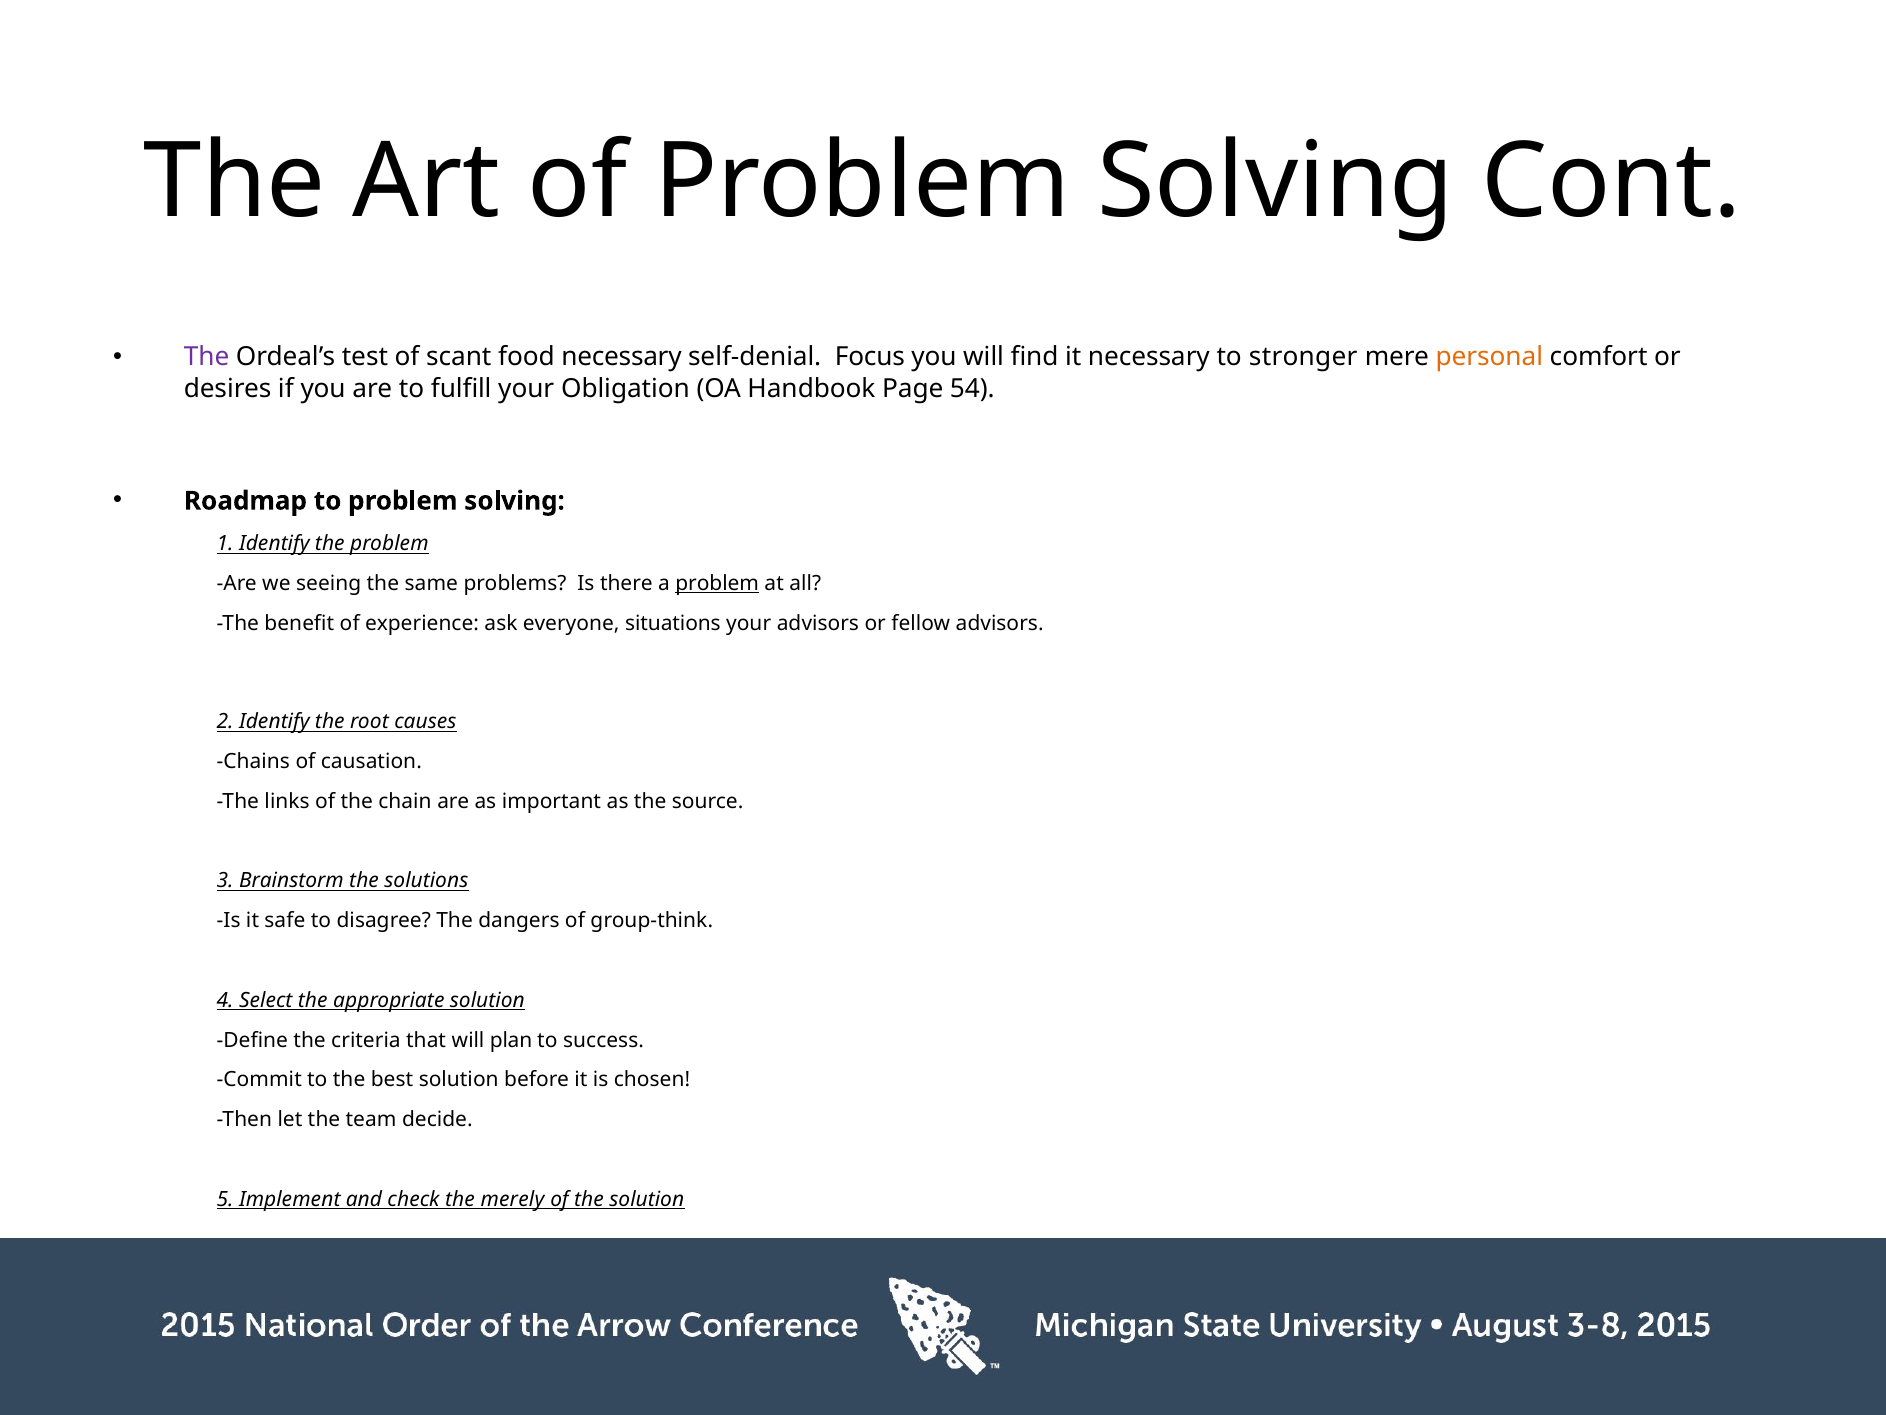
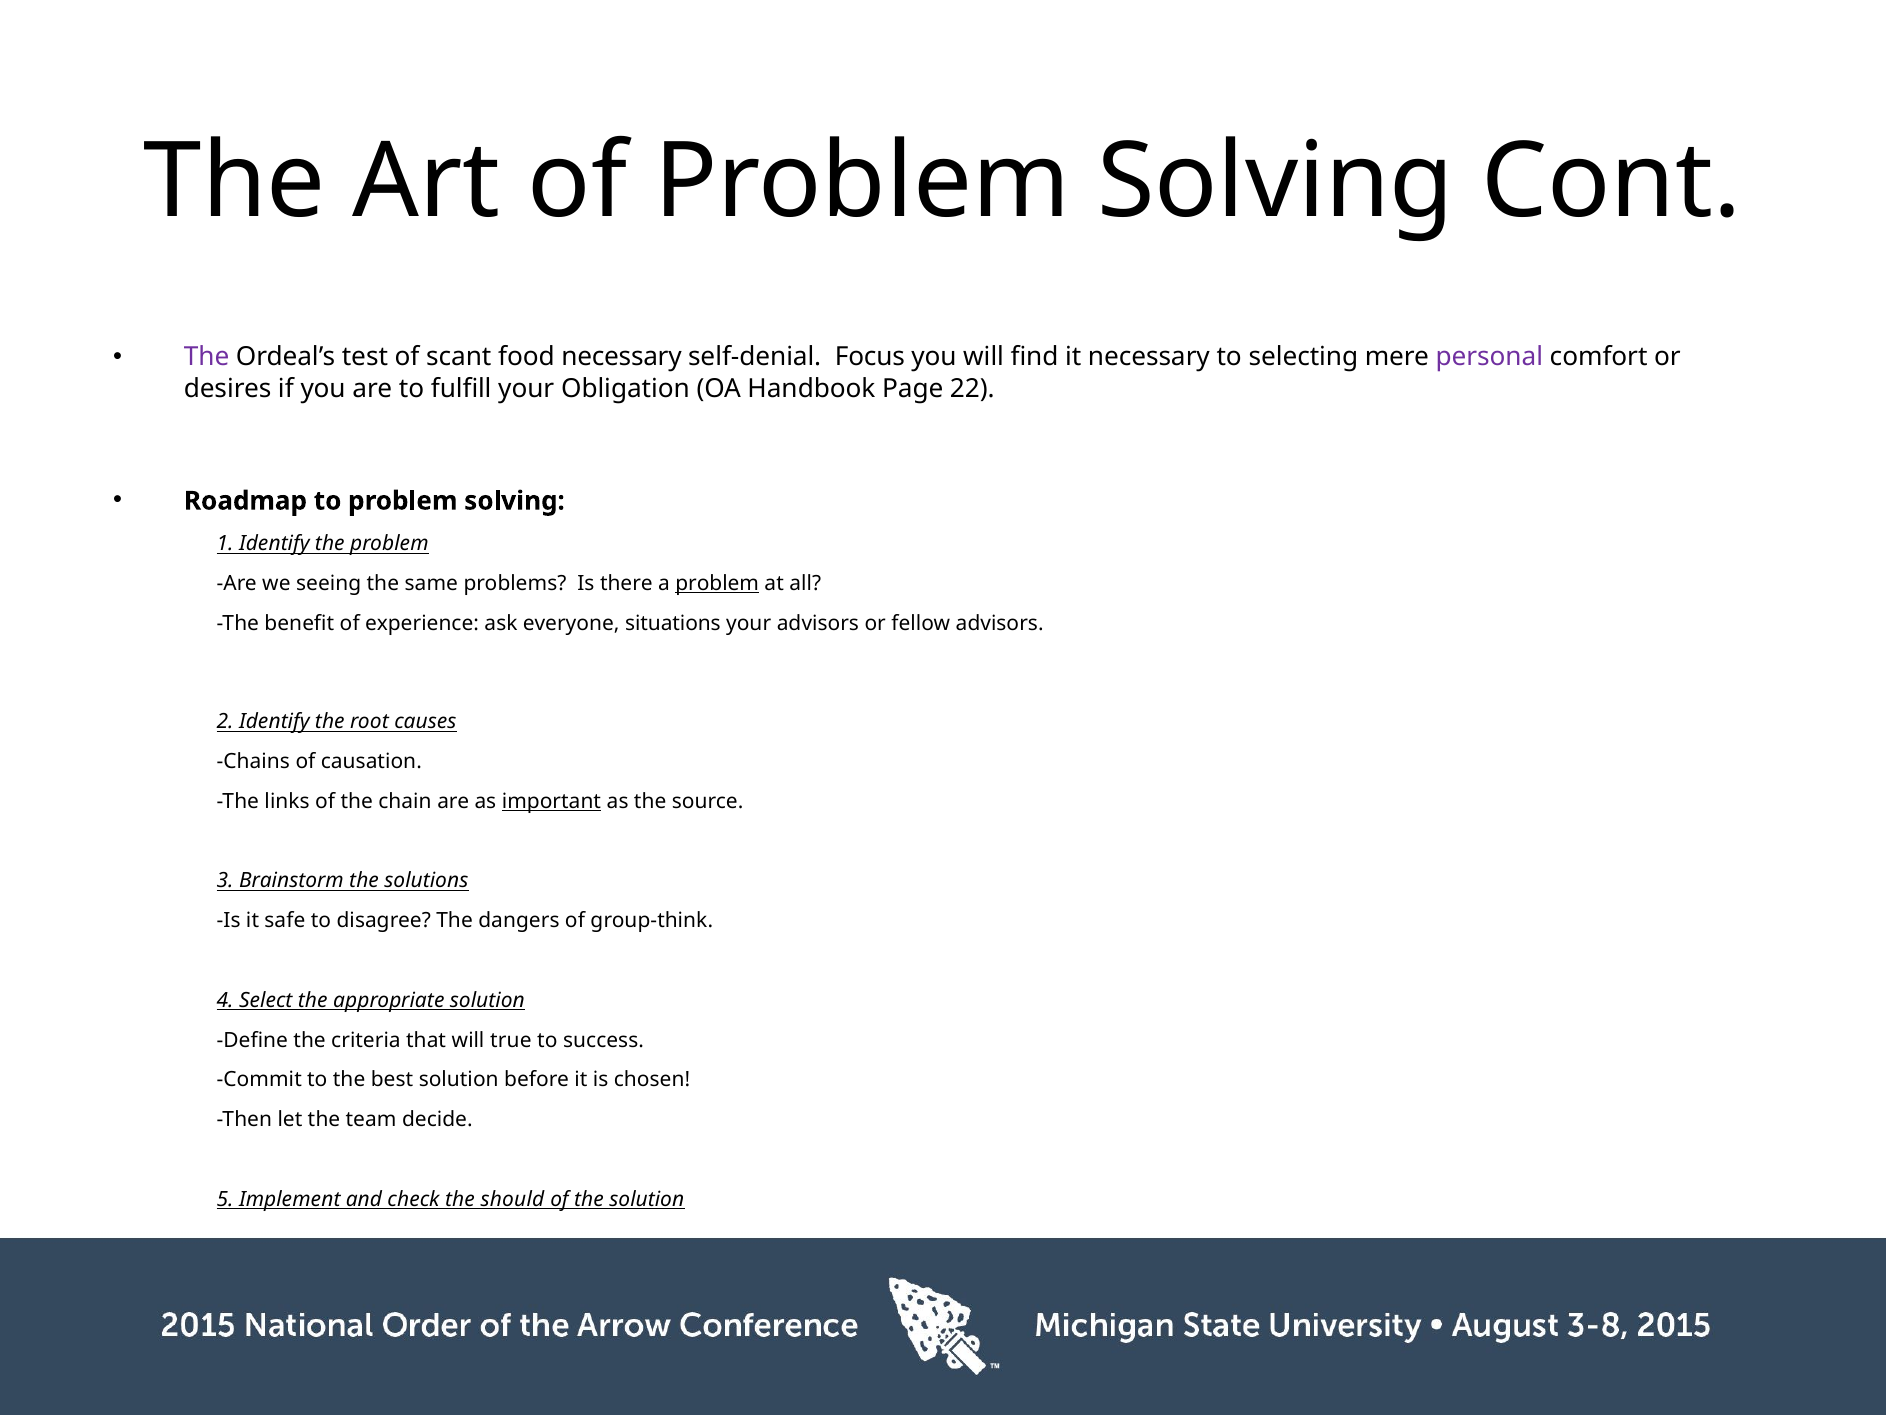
stronger: stronger -> selecting
personal colour: orange -> purple
54: 54 -> 22
important underline: none -> present
plan: plan -> true
merely: merely -> should
